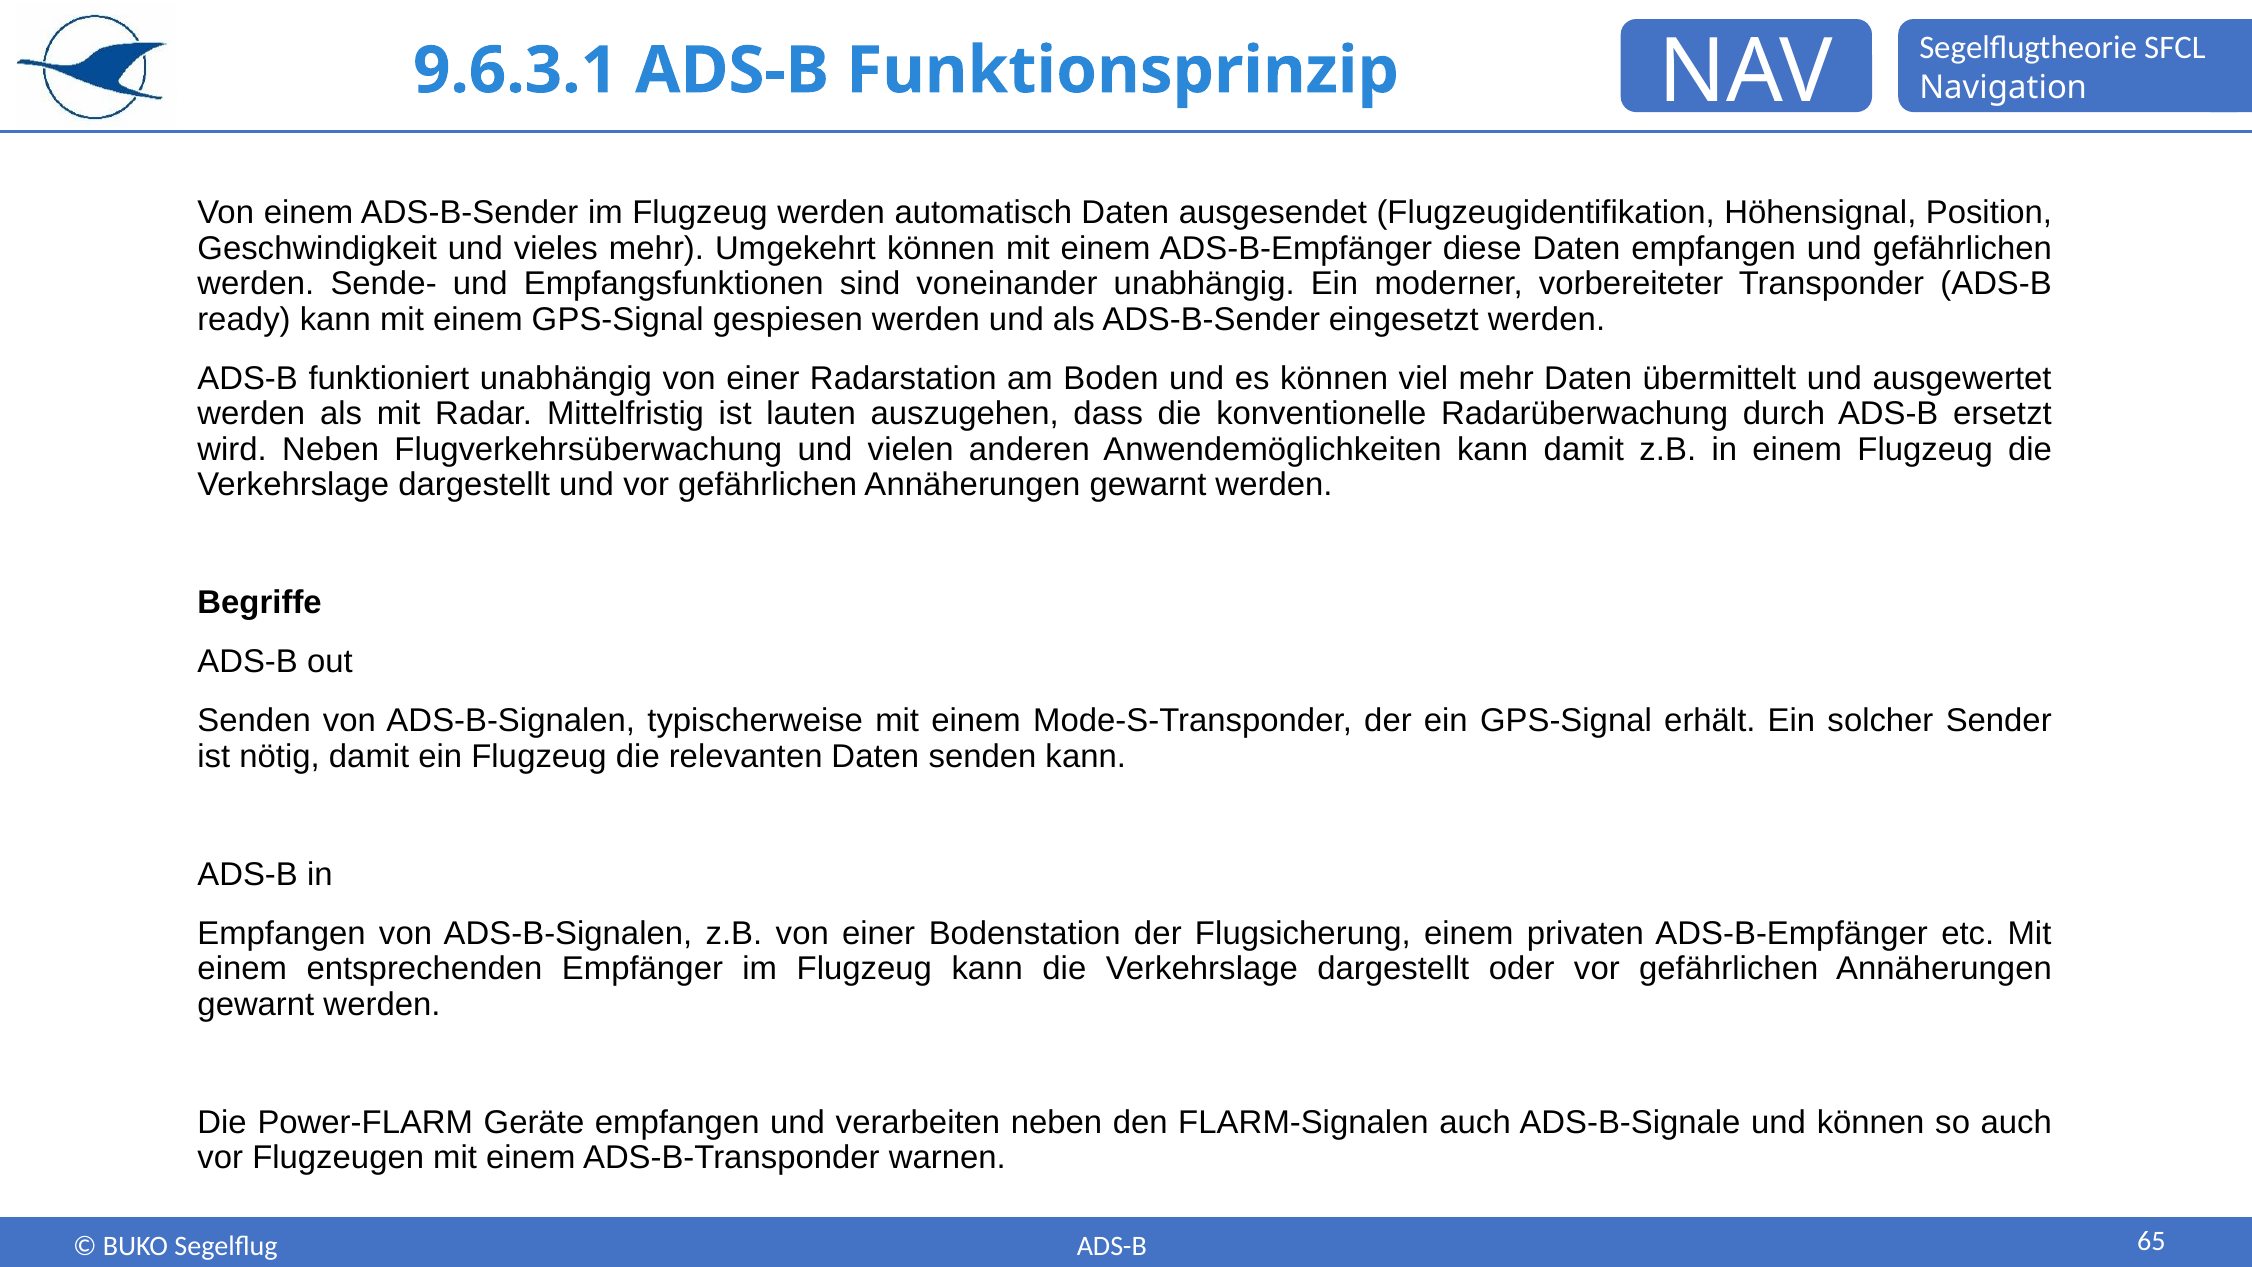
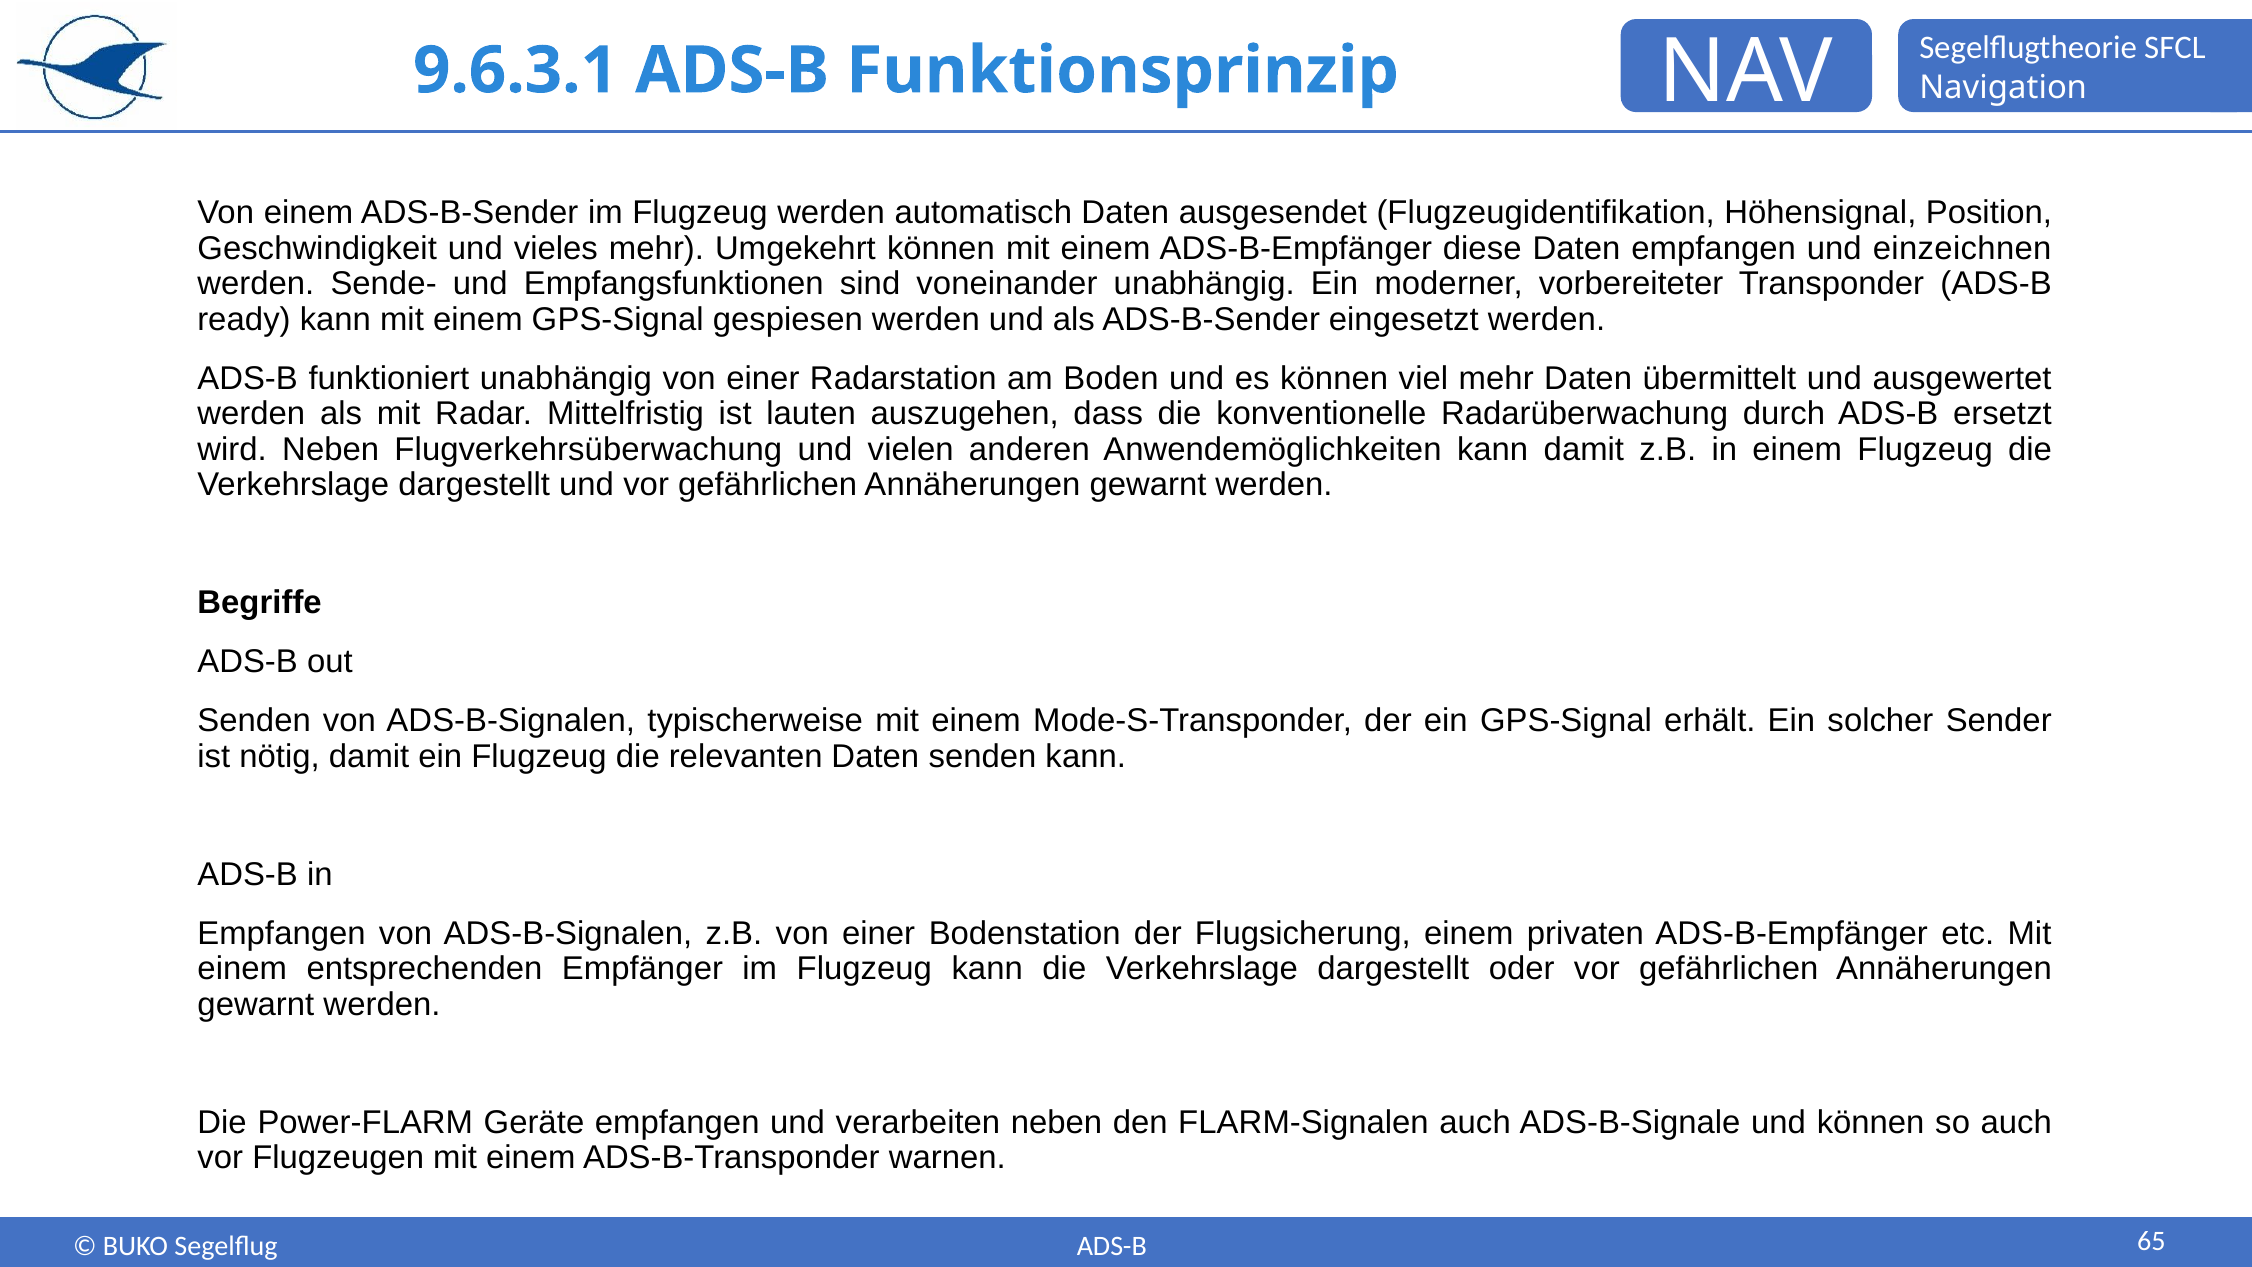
und gefährlichen: gefährlichen -> einzeichnen
